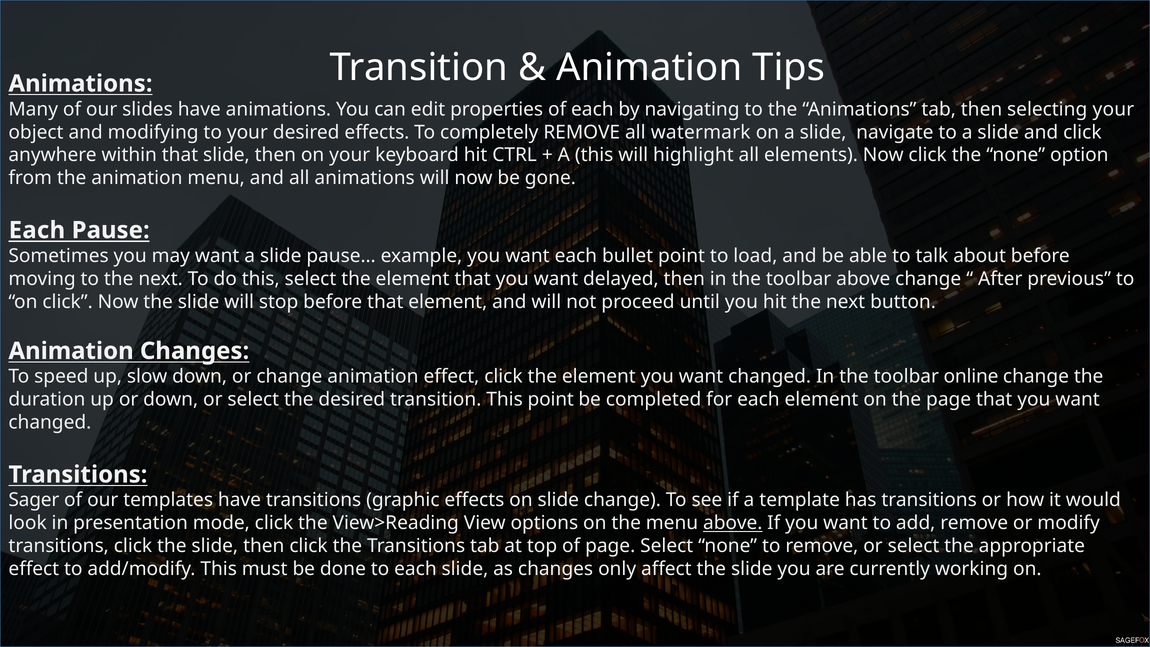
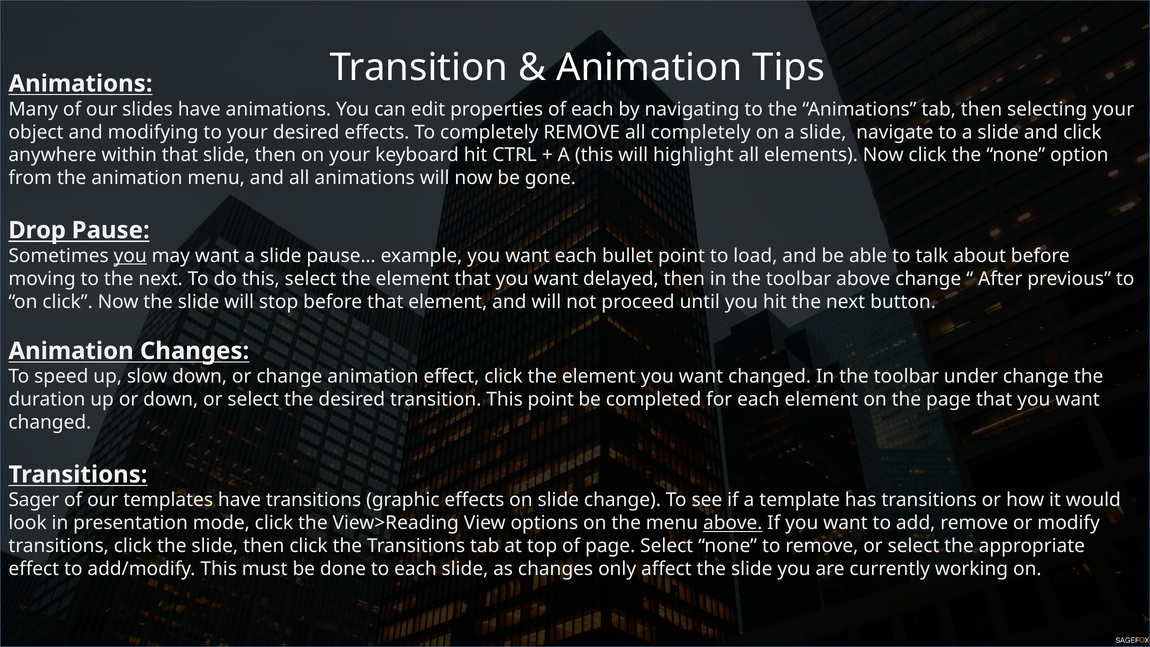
all watermark: watermark -> completely
Each at (37, 230): Each -> Drop
you at (130, 256) underline: none -> present
online: online -> under
